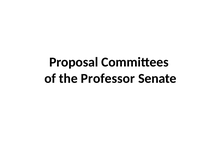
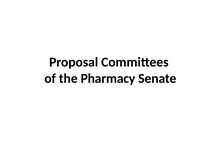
Professor: Professor -> Pharmacy
